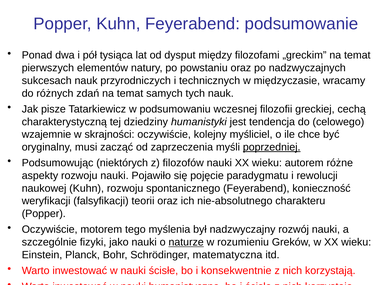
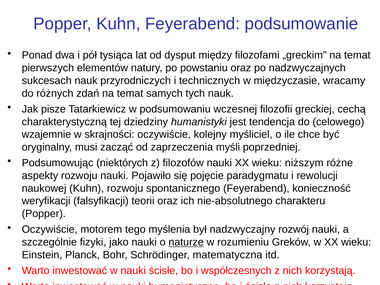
poprzedniej underline: present -> none
autorem: autorem -> niższym
konsekwentnie: konsekwentnie -> współczesnych
